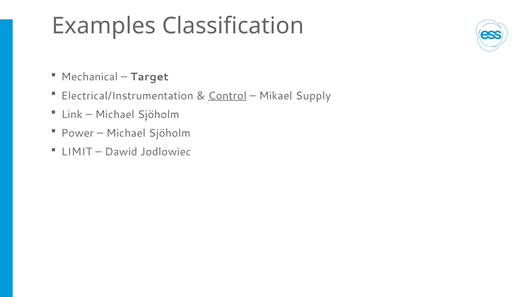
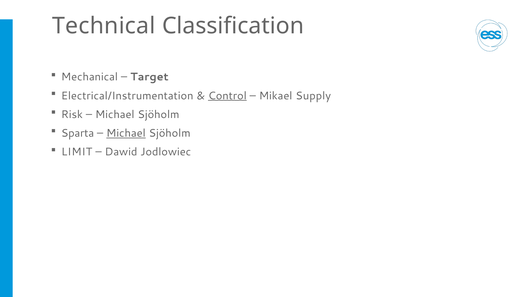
Examples: Examples -> Technical
Link: Link -> Risk
Power: Power -> Sparta
Michael at (126, 133) underline: none -> present
